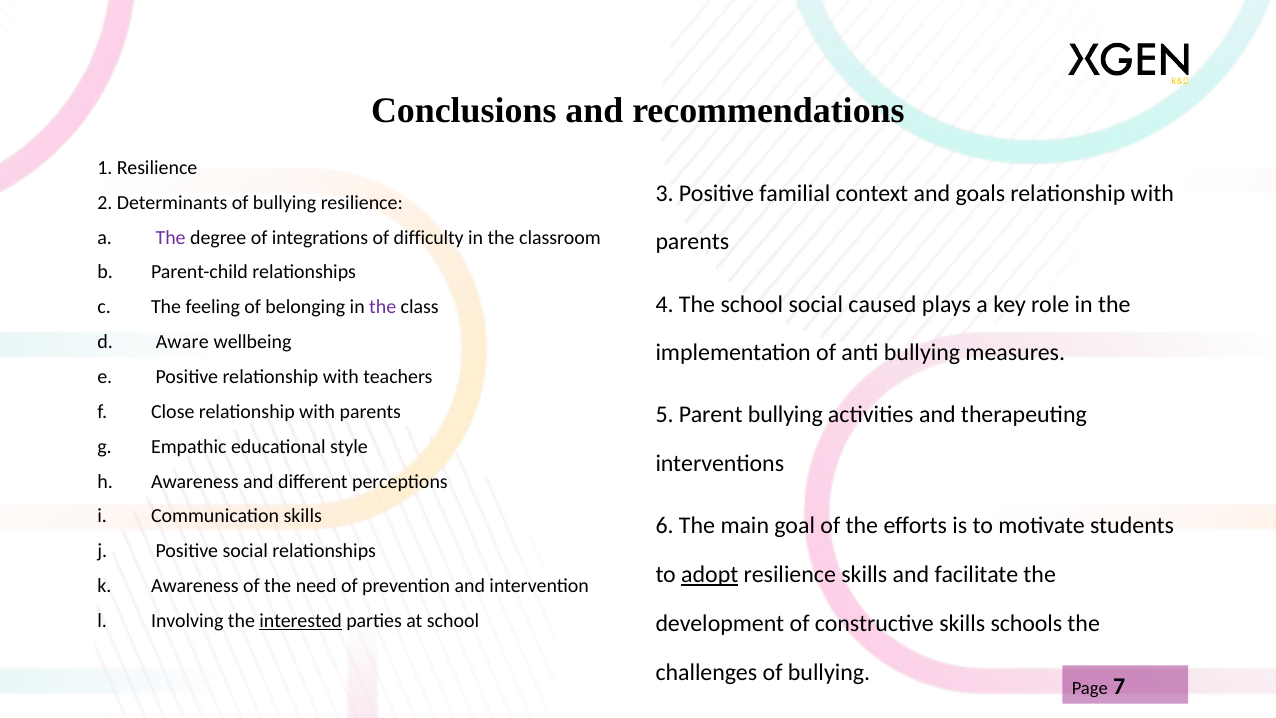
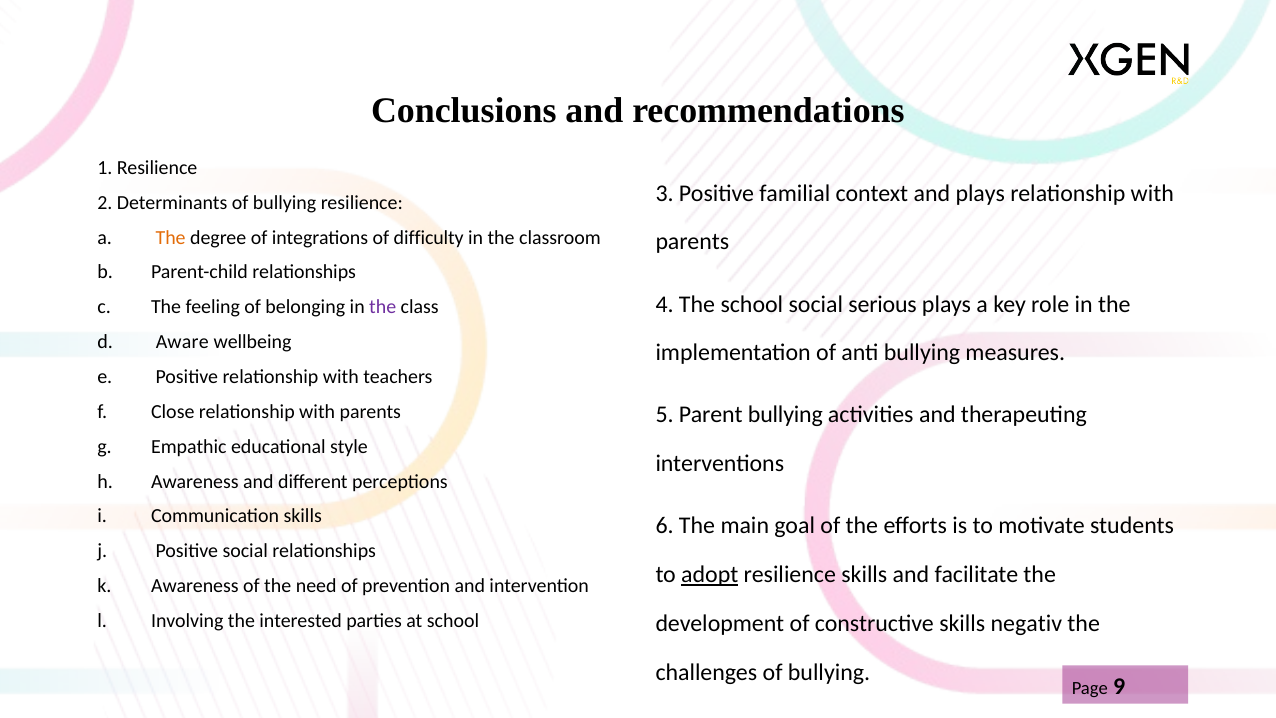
and goals: goals -> plays
The at (171, 237) colour: purple -> orange
caused: caused -> serious
interested underline: present -> none
schools: schools -> negativ
7: 7 -> 9
